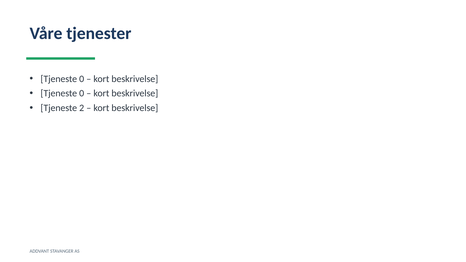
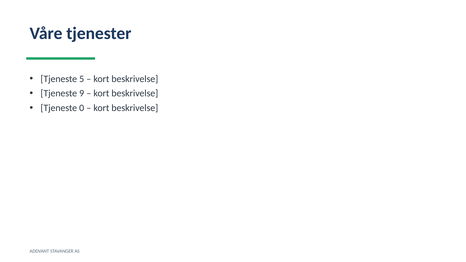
0 at (82, 79): 0 -> 5
0 at (82, 93): 0 -> 9
2: 2 -> 0
